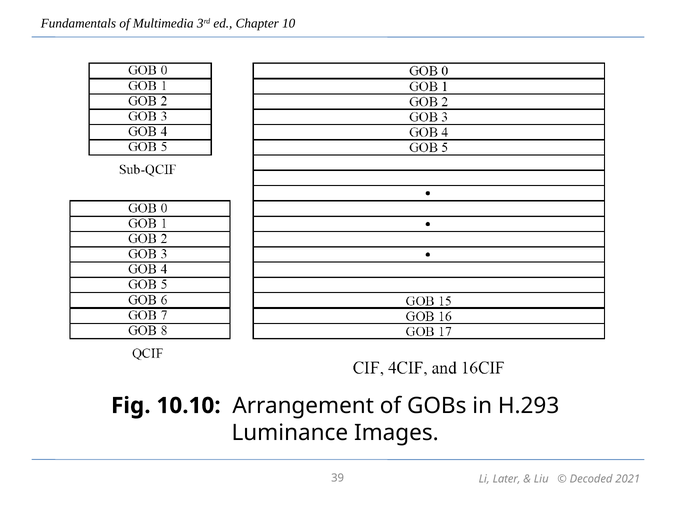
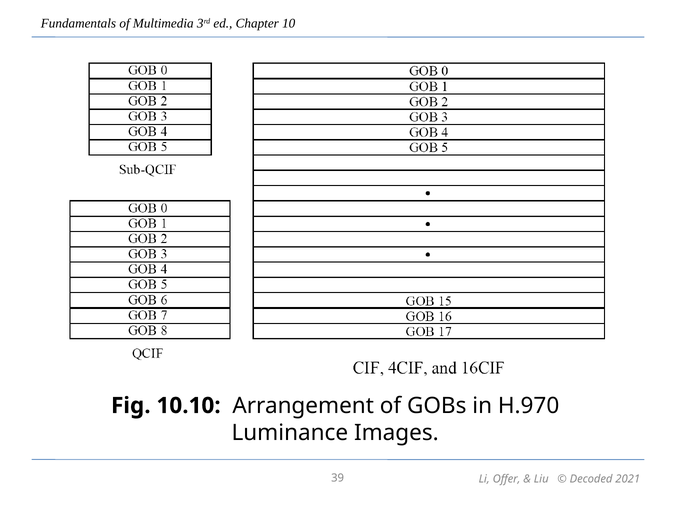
H.293: H.293 -> H.970
Later: Later -> Offer
